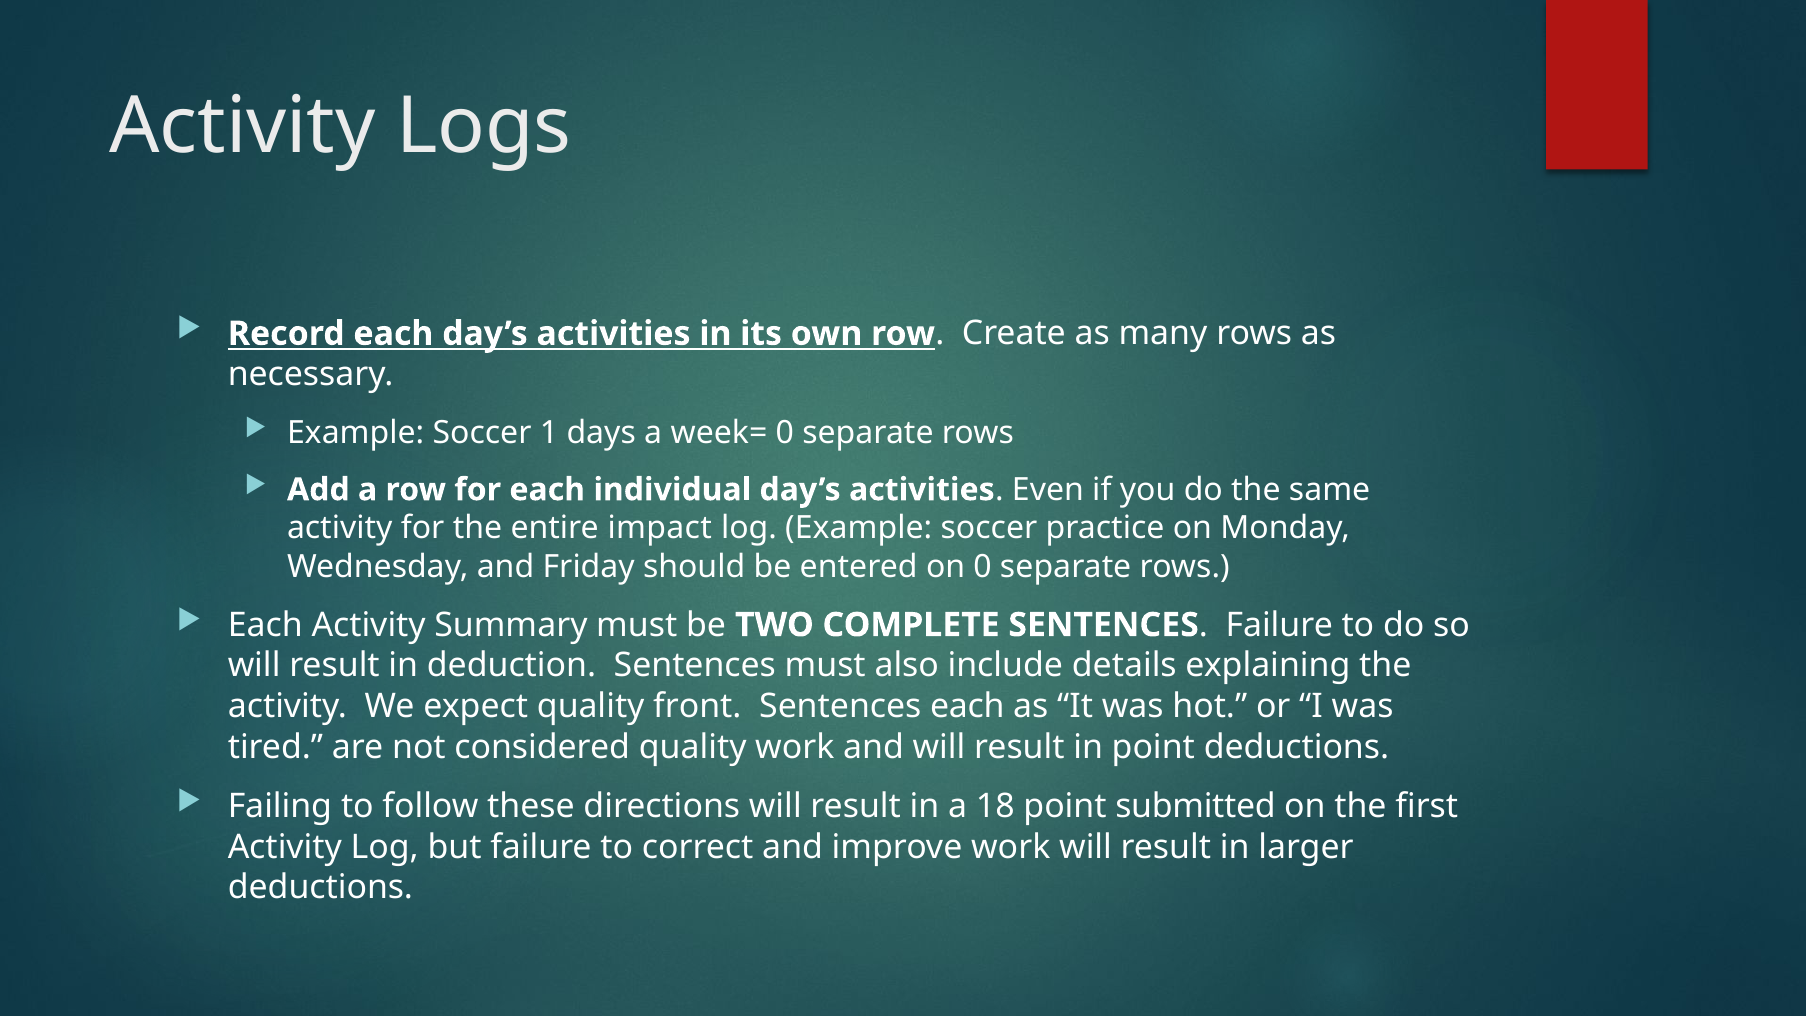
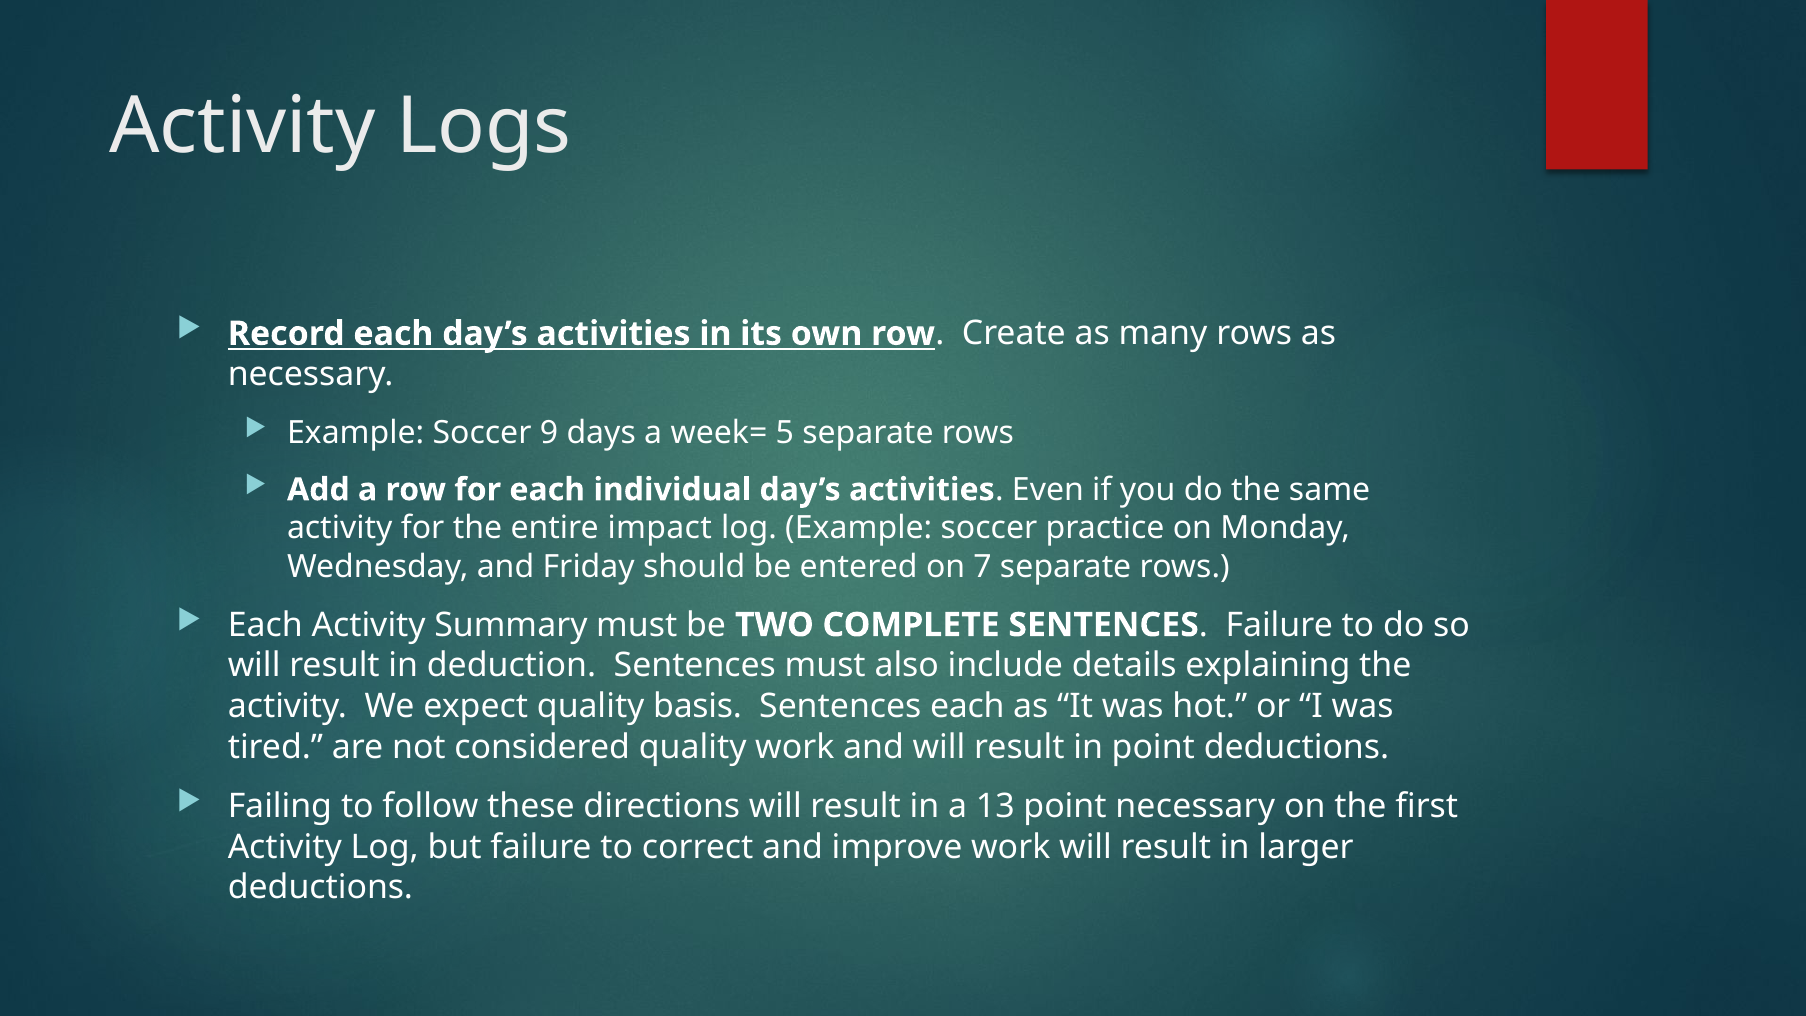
1: 1 -> 9
week= 0: 0 -> 5
on 0: 0 -> 7
front: front -> basis
18: 18 -> 13
point submitted: submitted -> necessary
